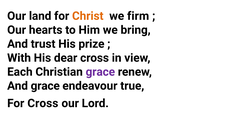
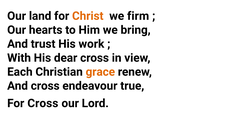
prize: prize -> work
grace at (100, 72) colour: purple -> orange
And grace: grace -> cross
